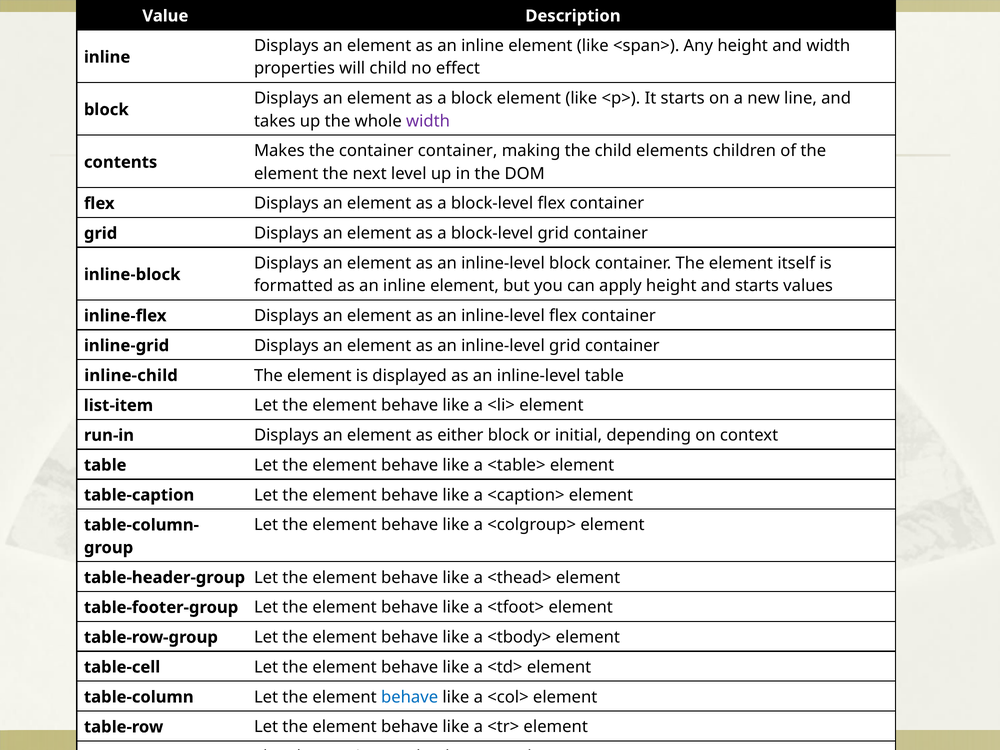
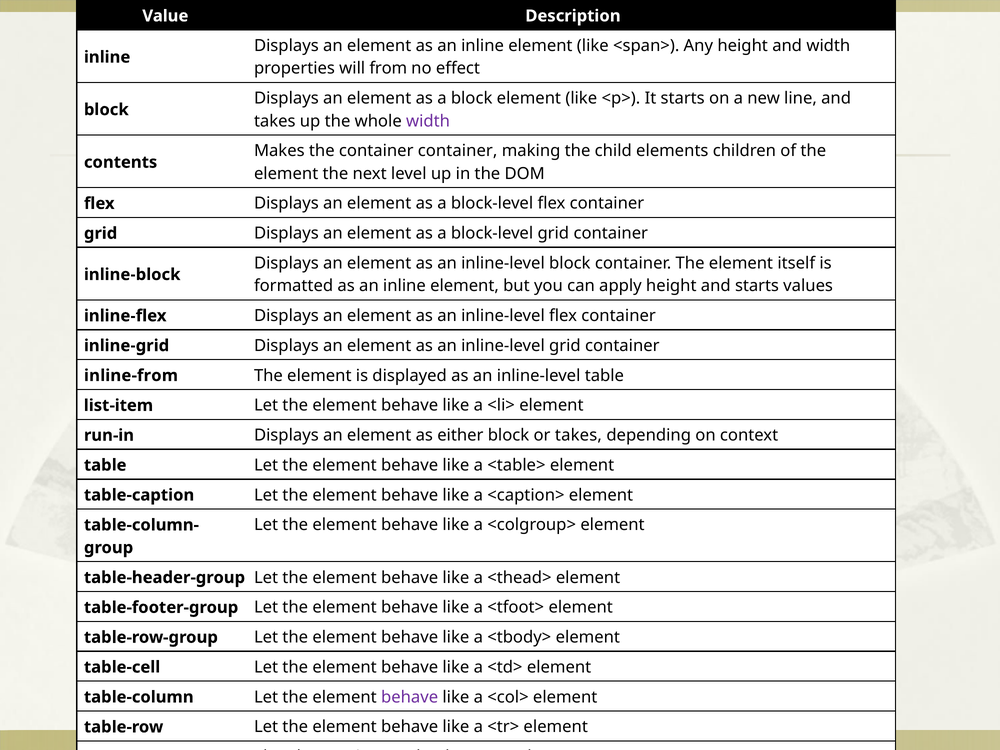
will child: child -> from
inline-child: inline-child -> inline-from
or initial: initial -> takes
behave at (410, 697) colour: blue -> purple
